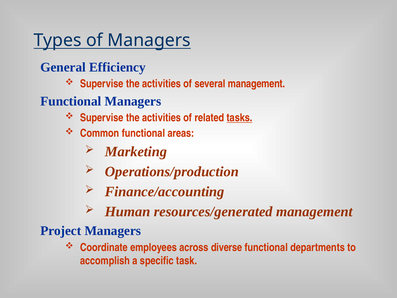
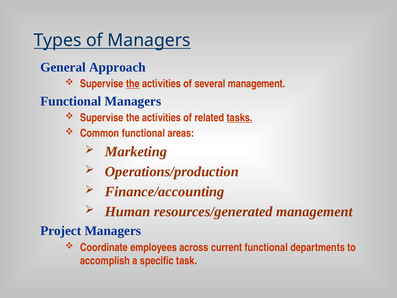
Efficiency: Efficiency -> Approach
the at (133, 84) underline: none -> present
diverse: diverse -> current
